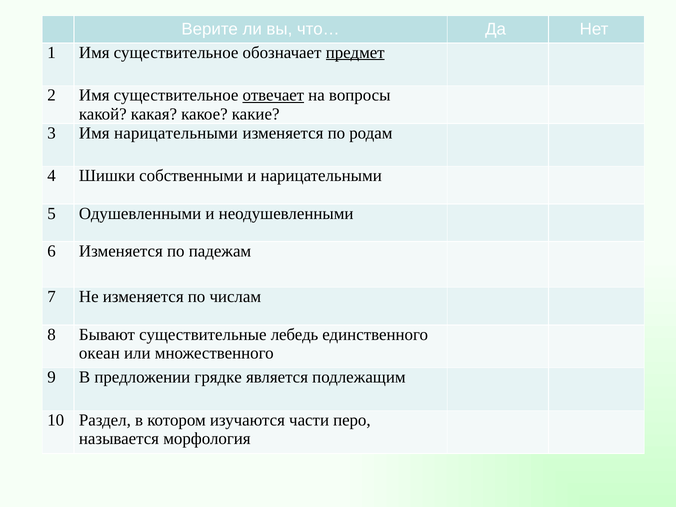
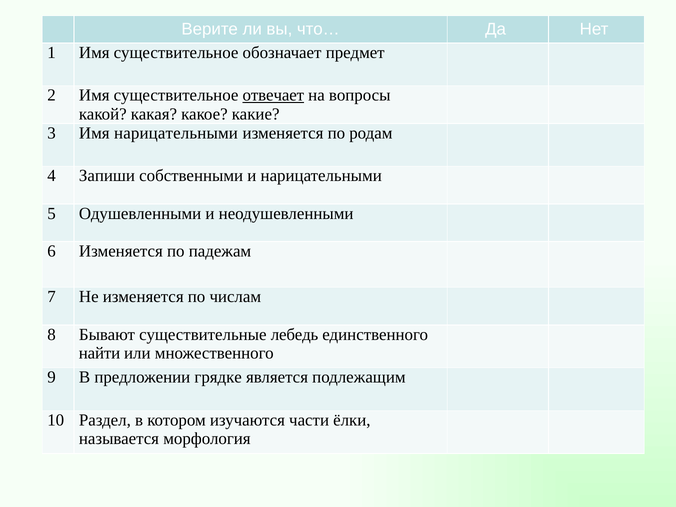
предмет underline: present -> none
Шишки: Шишки -> Запиши
океан: океан -> найти
перо: перо -> ёлки
